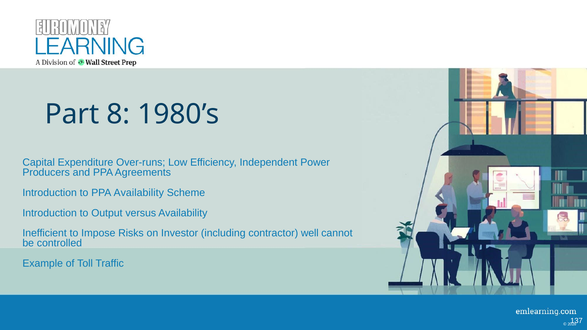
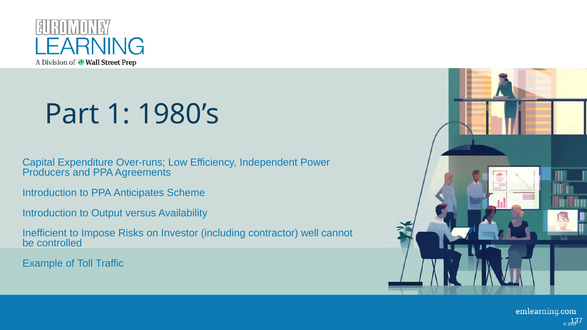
8: 8 -> 1
PPA Availability: Availability -> Anticipates
